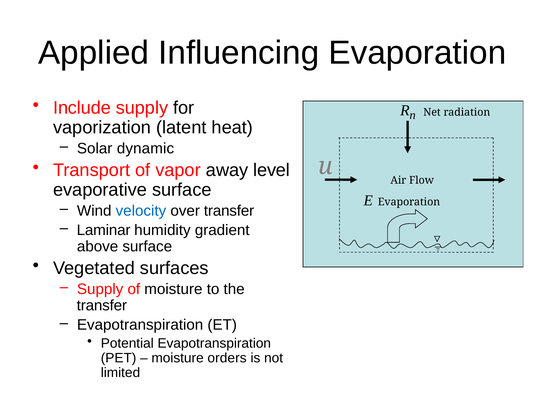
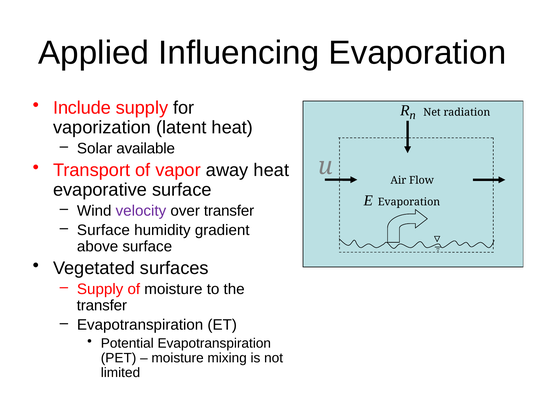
dynamic: dynamic -> available
away level: level -> heat
velocity colour: blue -> purple
Laminar at (104, 230): Laminar -> Surface
orders: orders -> mixing
